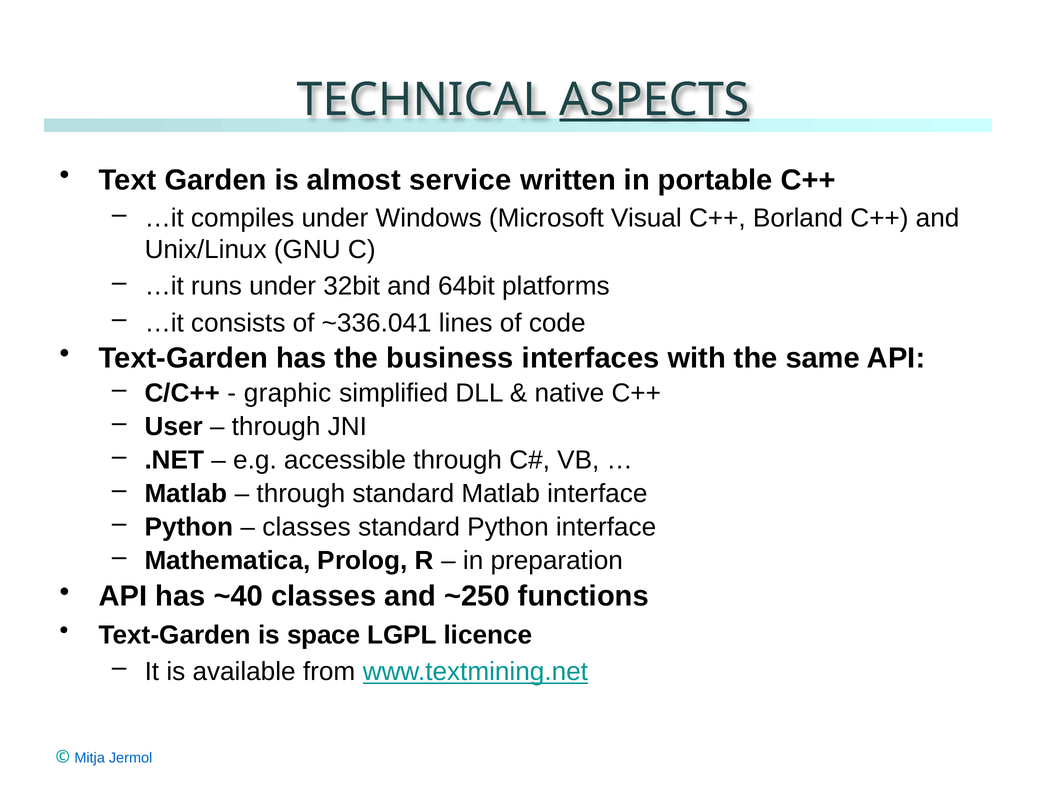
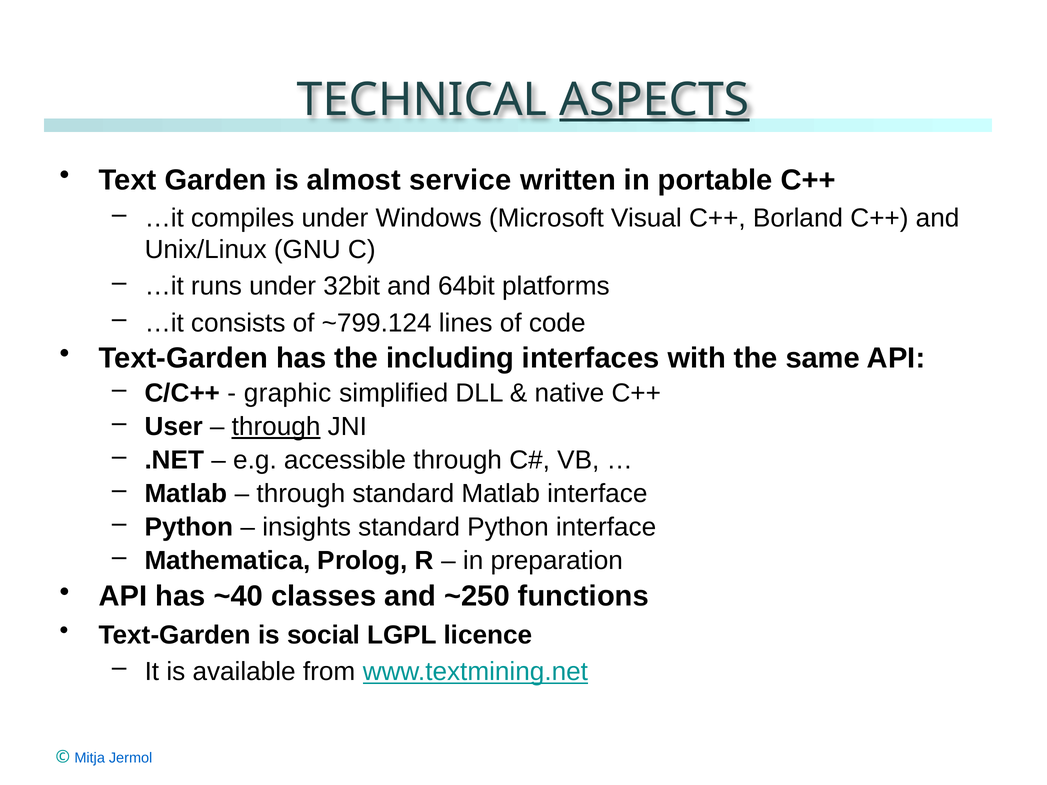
~336.041: ~336.041 -> ~799.124
business: business -> including
through at (276, 427) underline: none -> present
classes at (307, 527): classes -> insights
space: space -> social
